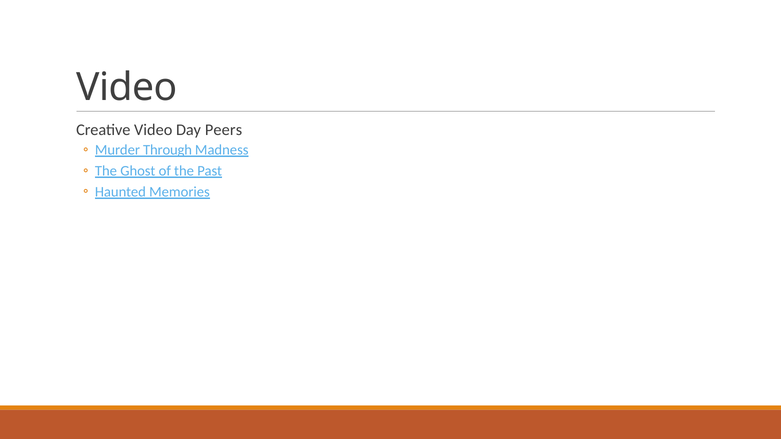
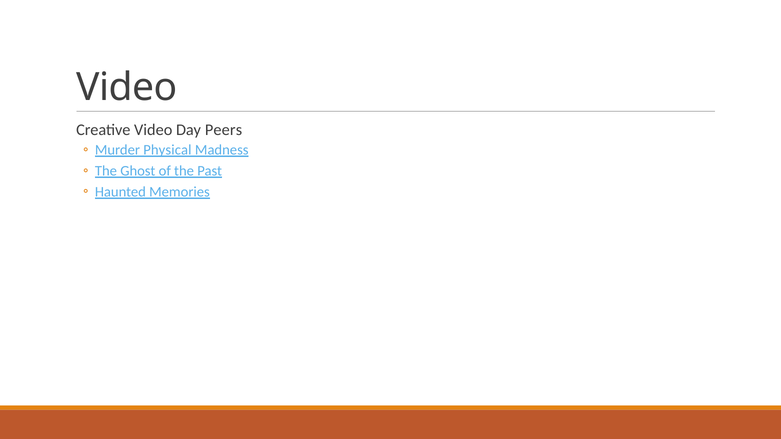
Through: Through -> Physical
